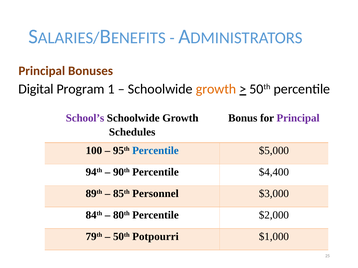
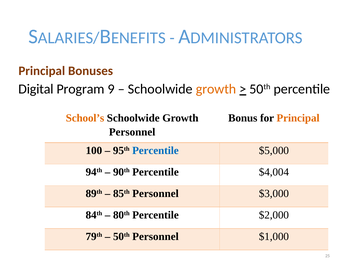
1: 1 -> 9
School’s colour: purple -> orange
Principal at (298, 118) colour: purple -> orange
Schedules at (132, 132): Schedules -> Personnel
$4,400: $4,400 -> $4,004
50th Potpourri: Potpourri -> Personnel
